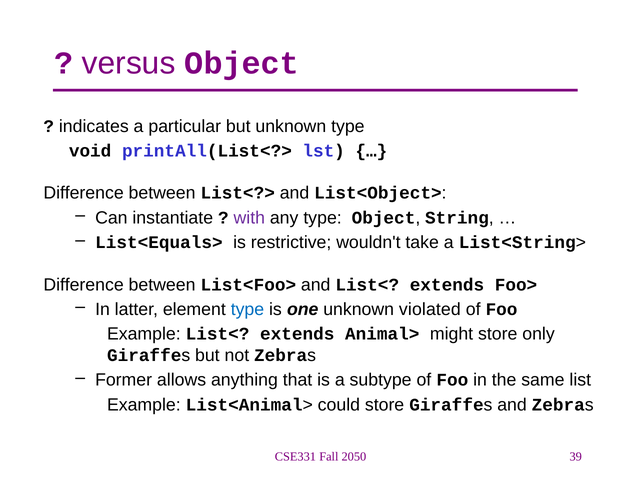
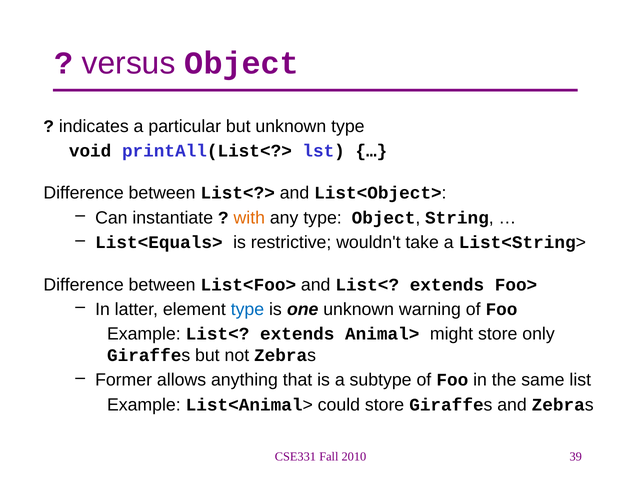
with colour: purple -> orange
violated: violated -> warning
2050: 2050 -> 2010
